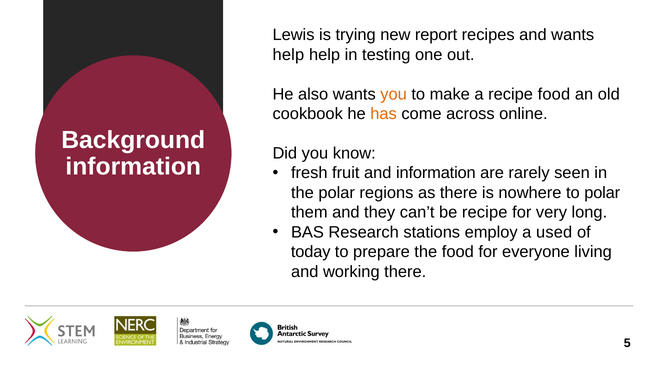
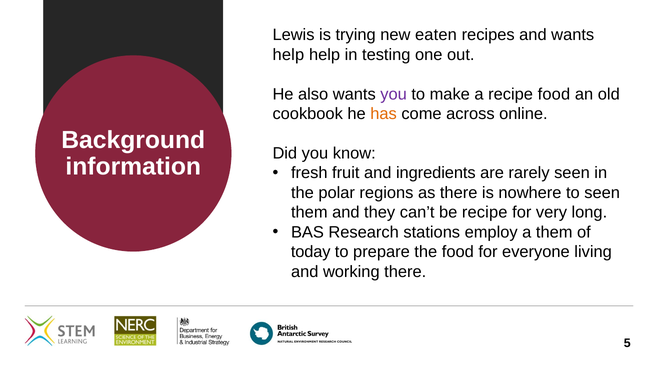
report: report -> eaten
you at (394, 94) colour: orange -> purple
and information: information -> ingredients
to polar: polar -> seen
a used: used -> them
